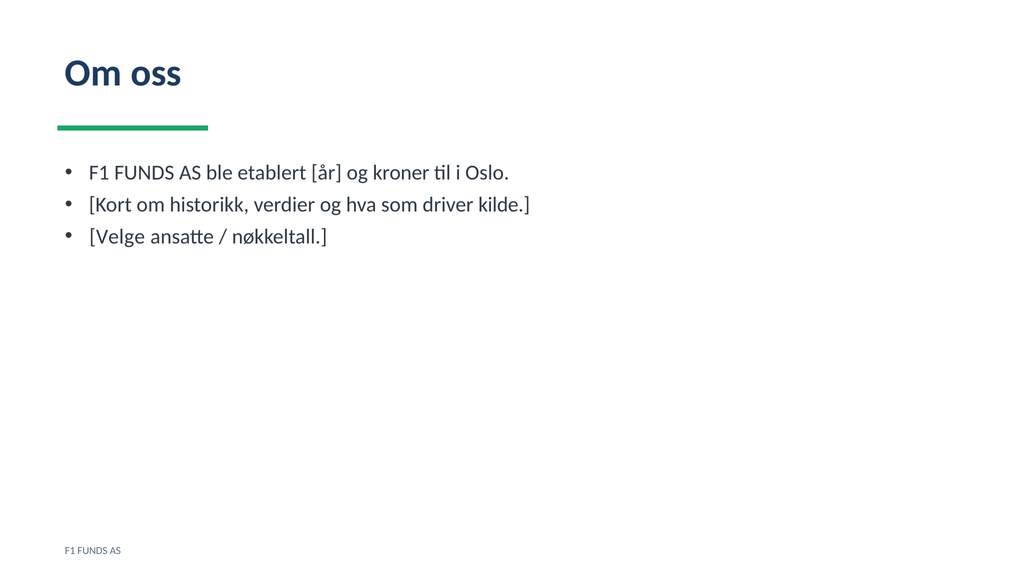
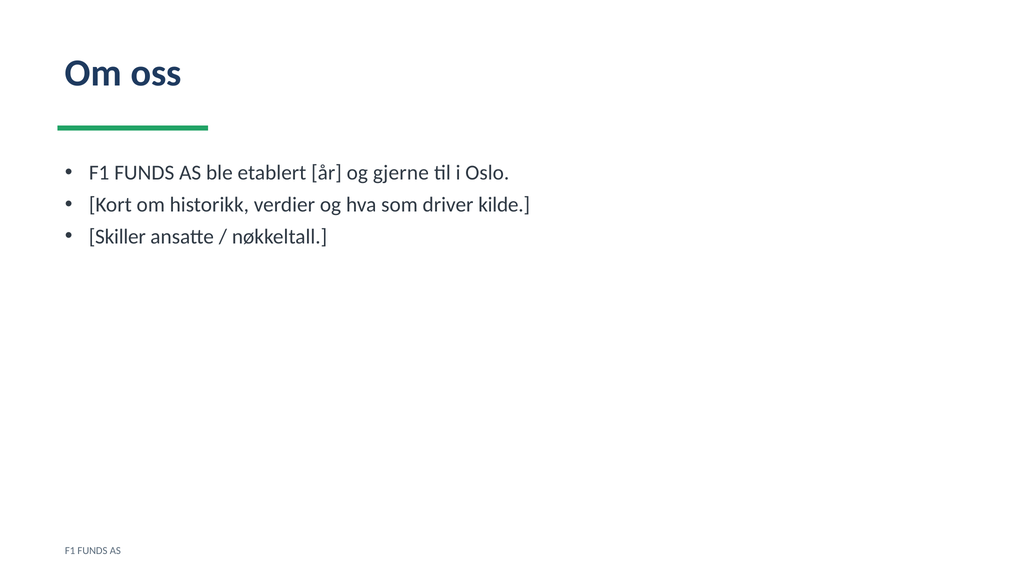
kroner: kroner -> gjerne
Velge: Velge -> Skiller
